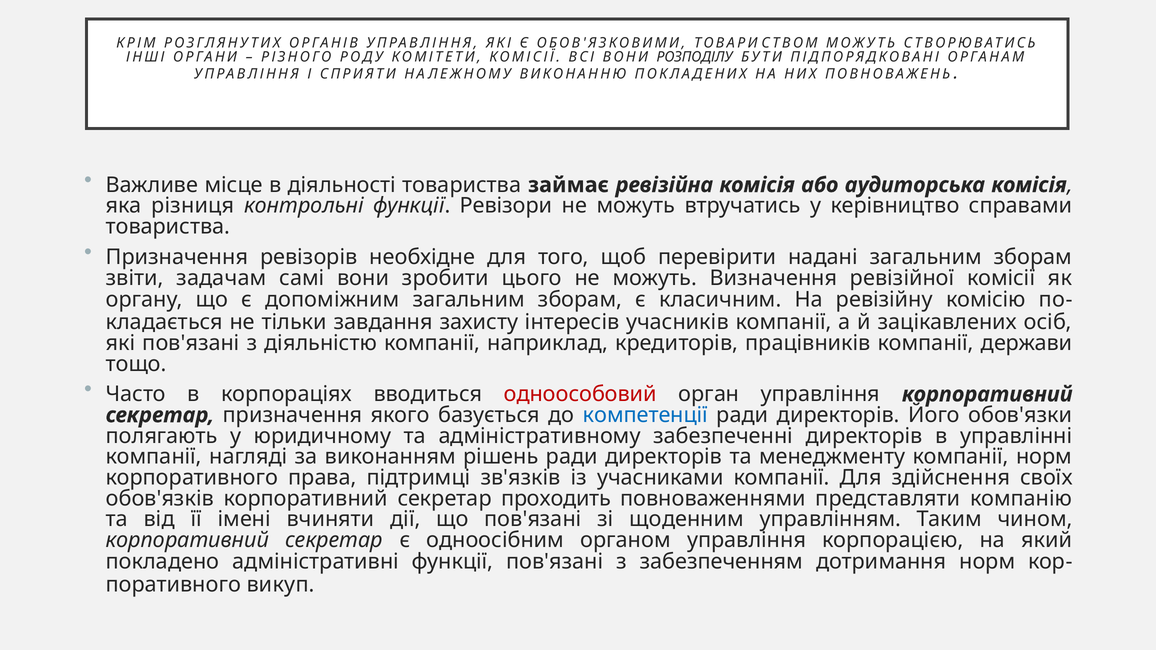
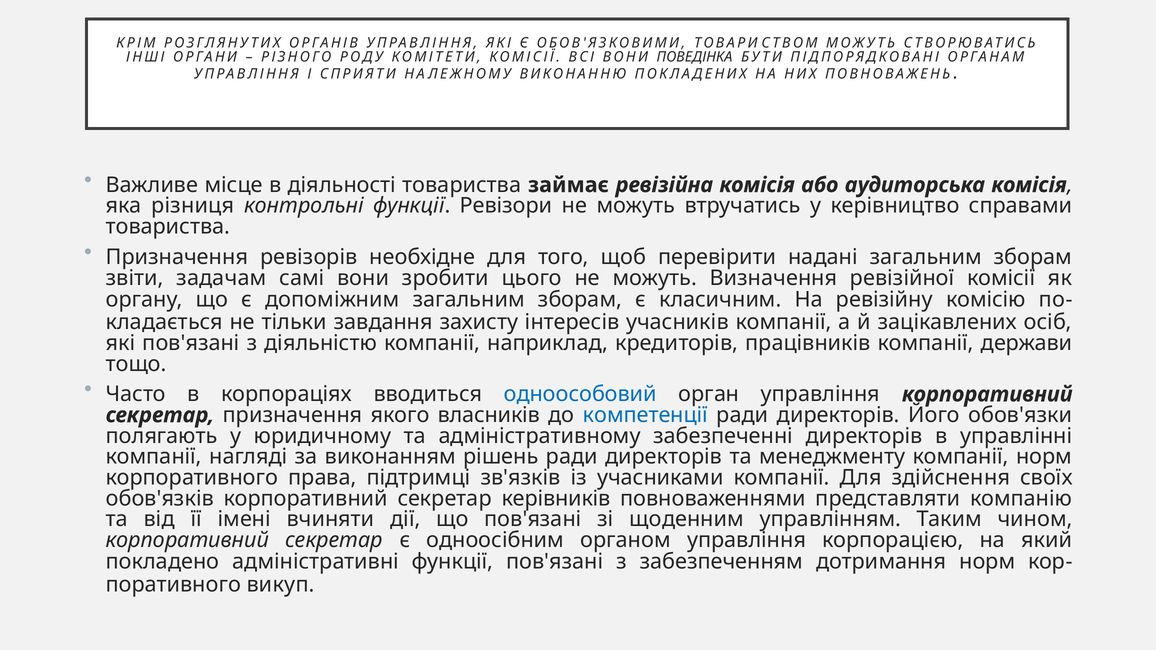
РОЗПОДІЛУ: РОЗПОДІЛУ -> ПОВЕДІНКА
одноособовий colour: red -> blue
базується: базується -> власників
проходить: проходить -> керівників
